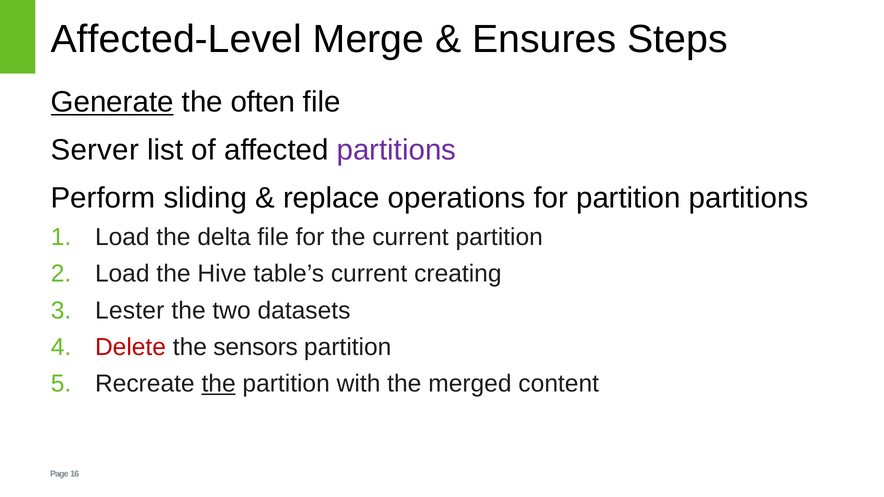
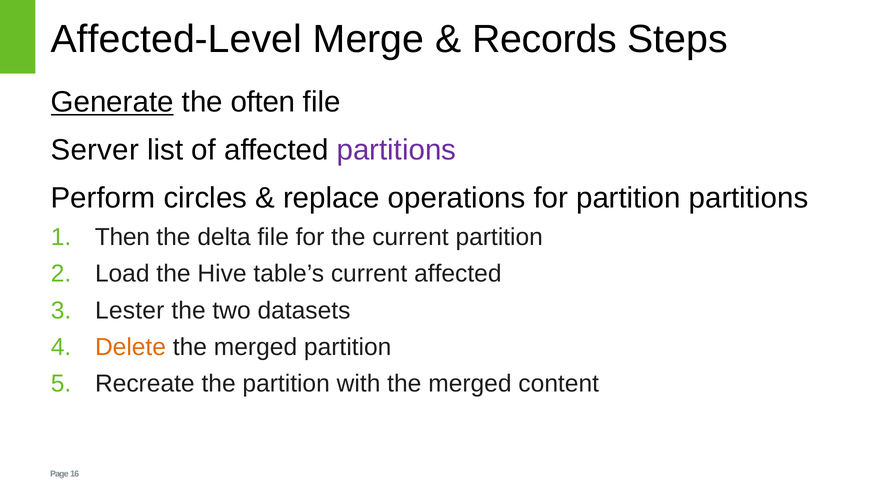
Ensures: Ensures -> Records
sliding: sliding -> circles
Load at (122, 237): Load -> Then
current creating: creating -> affected
Delete colour: red -> orange
sensors at (256, 347): sensors -> merged
the at (219, 384) underline: present -> none
